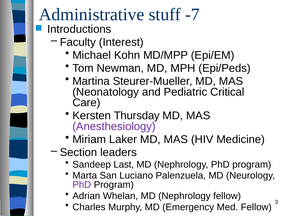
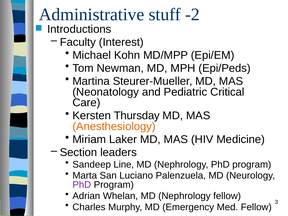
-7: -7 -> -2
Anesthesiology colour: purple -> orange
Last: Last -> Line
